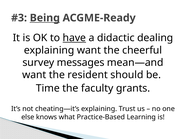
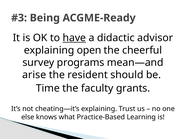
Being underline: present -> none
dealing: dealing -> advisor
explaining want: want -> open
messages: messages -> programs
want at (34, 75): want -> arise
